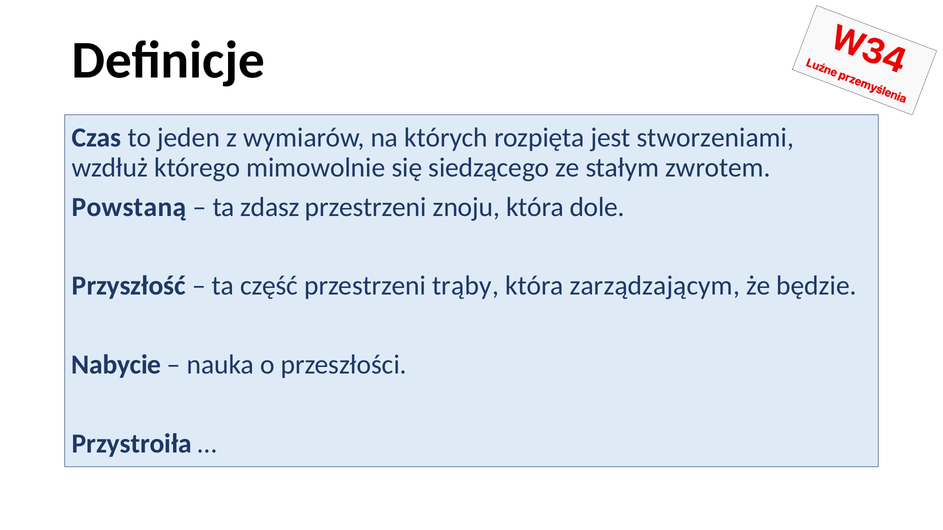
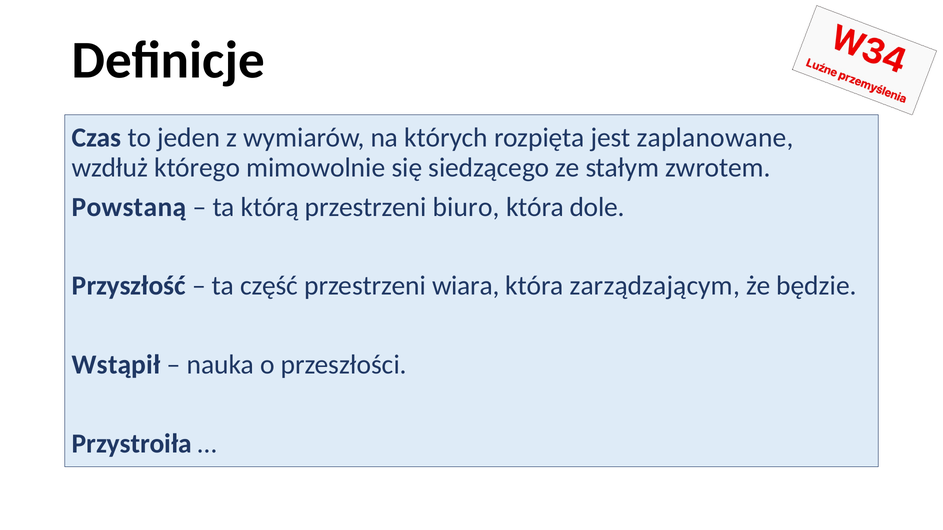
stworzeniami: stworzeniami -> zaplanowane
zdasz: zdasz -> którą
znoju: znoju -> biuro
trąby: trąby -> wiara
Nabycie: Nabycie -> Wstąpił
